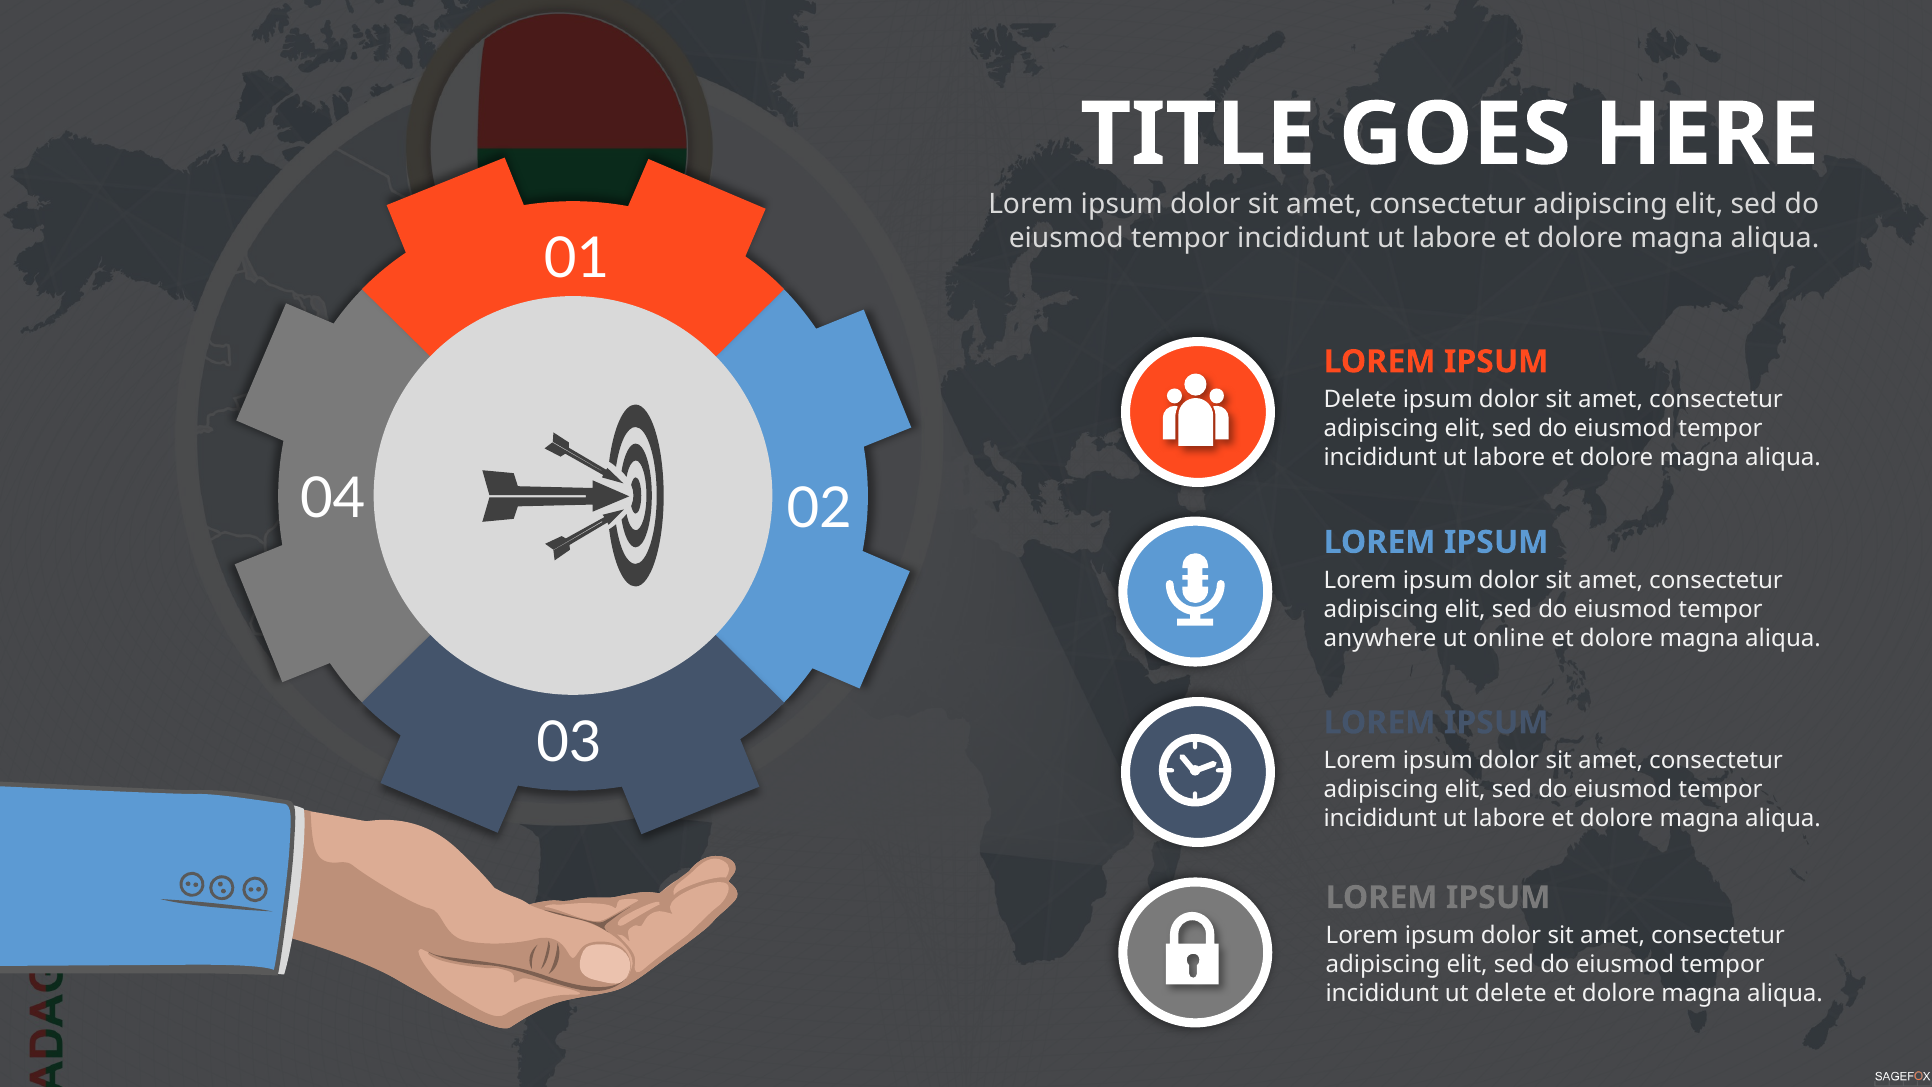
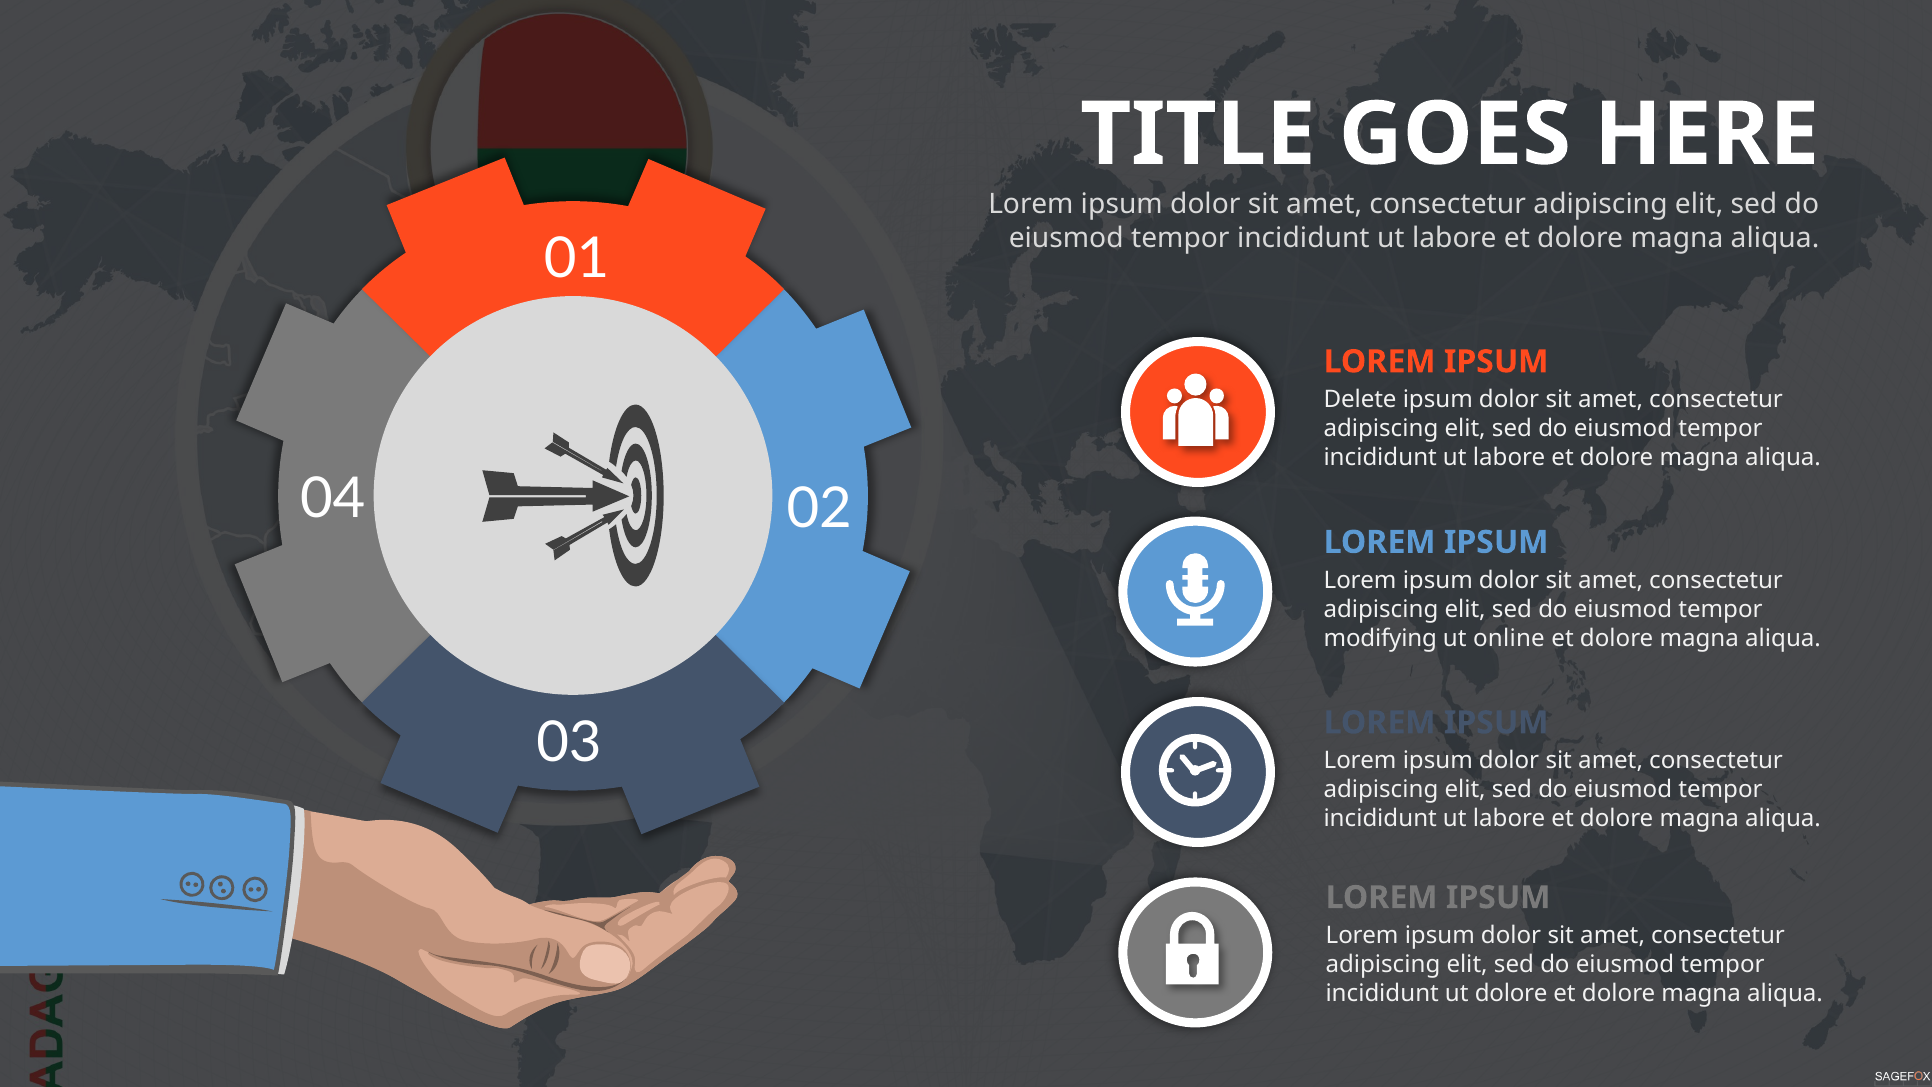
anywhere: anywhere -> modifying
ut delete: delete -> dolore
